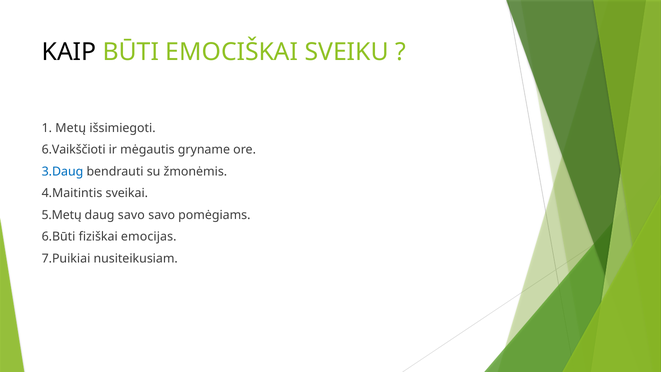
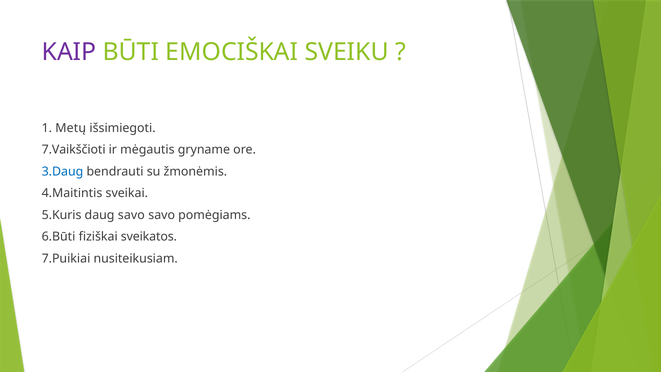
KAIP colour: black -> purple
6.Vaikščioti: 6.Vaikščioti -> 7.Vaikščioti
5.Metų: 5.Metų -> 5.Kuris
emocijas: emocijas -> sveikatos
